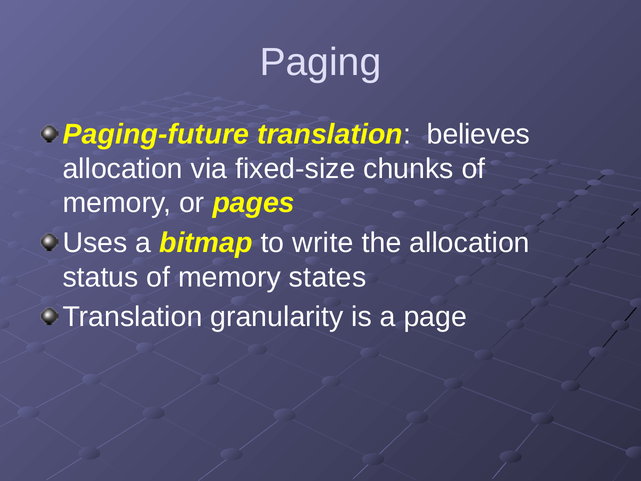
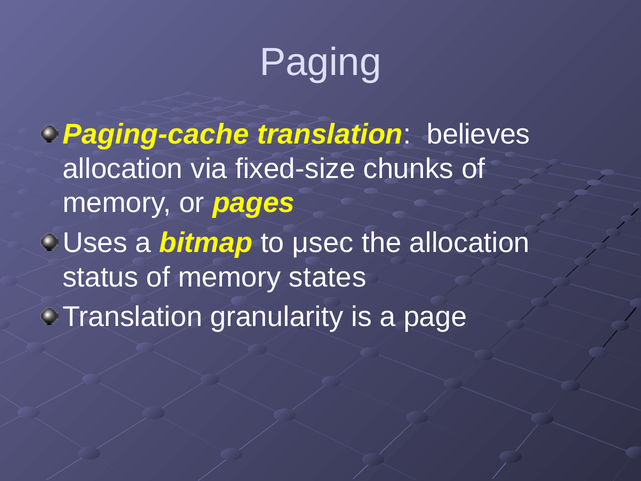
Paging-future: Paging-future -> Paging-cache
write: write -> μsec
